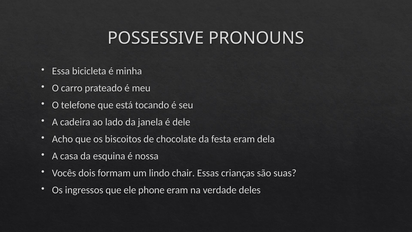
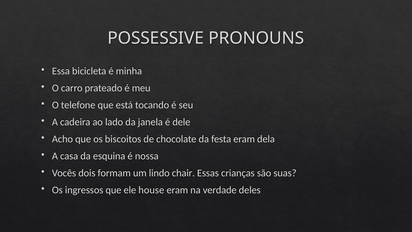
phone: phone -> house
